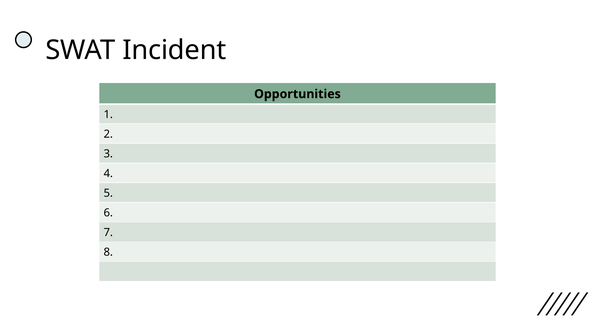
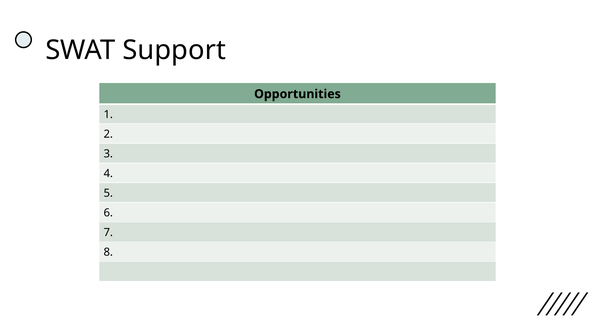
Incident: Incident -> Support
